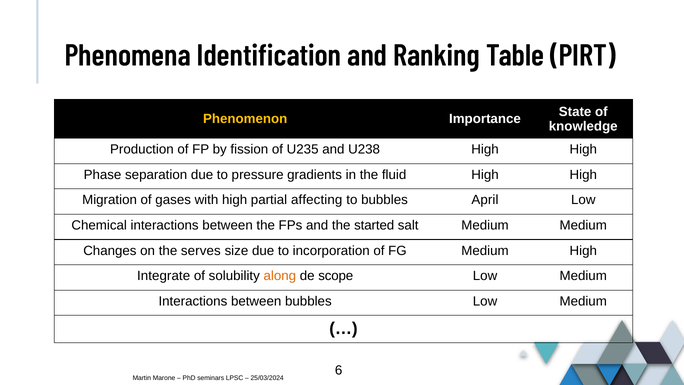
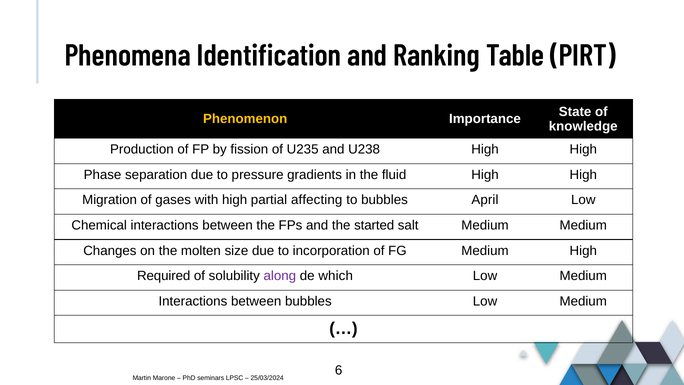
serves: serves -> molten
Integrate: Integrate -> Required
along colour: orange -> purple
scope: scope -> which
